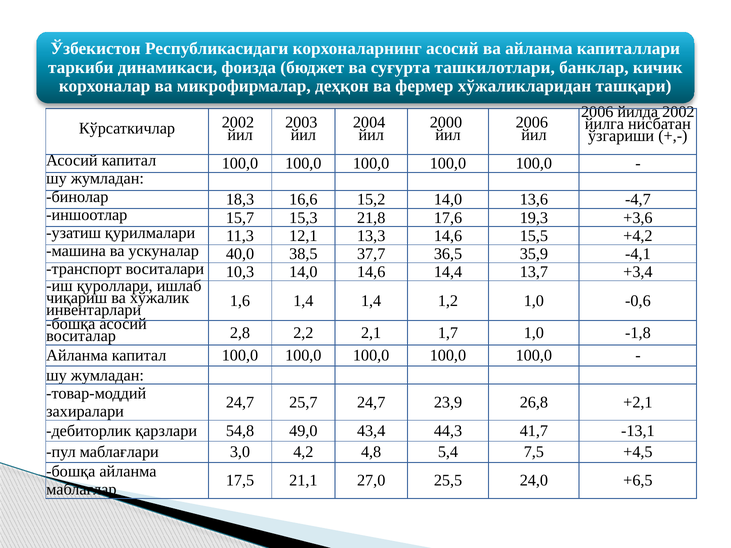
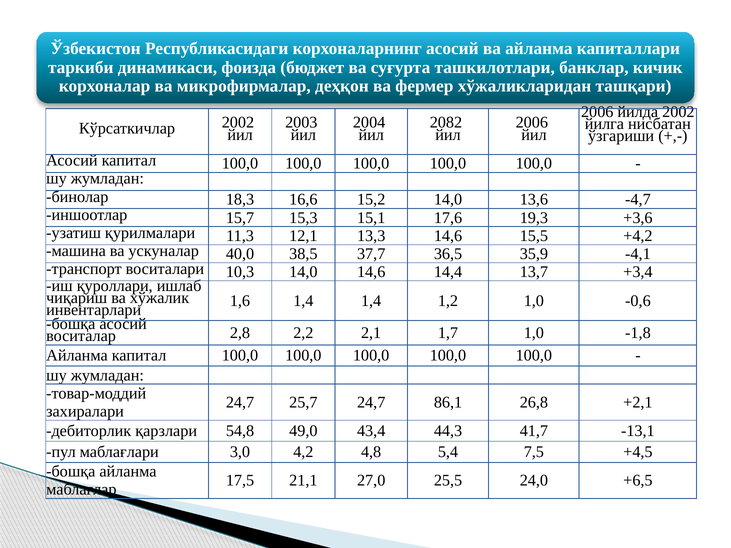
2000: 2000 -> 2082
21,8: 21,8 -> 15,1
23,9: 23,9 -> 86,1
